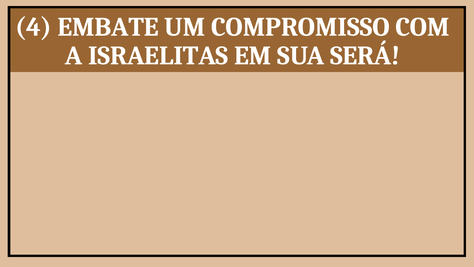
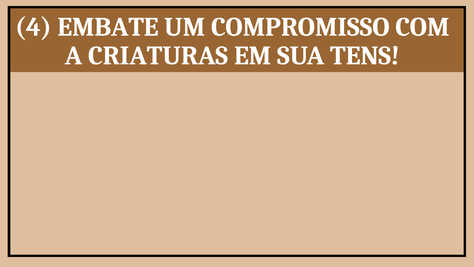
ISRAELITAS: ISRAELITAS -> CRIATURAS
SERÁ: SERÁ -> TENS
